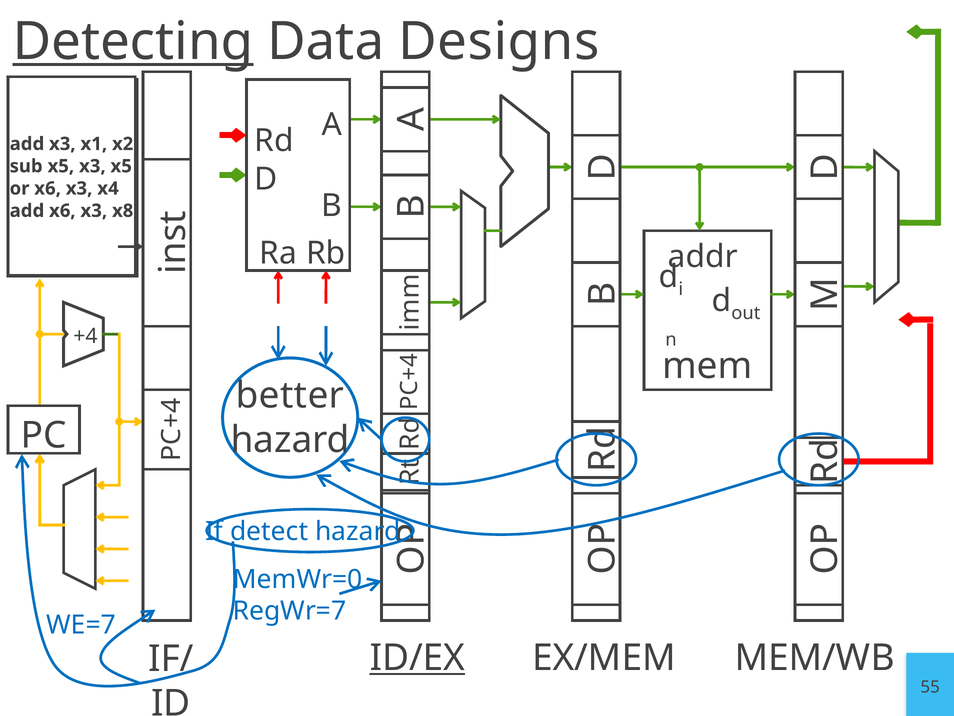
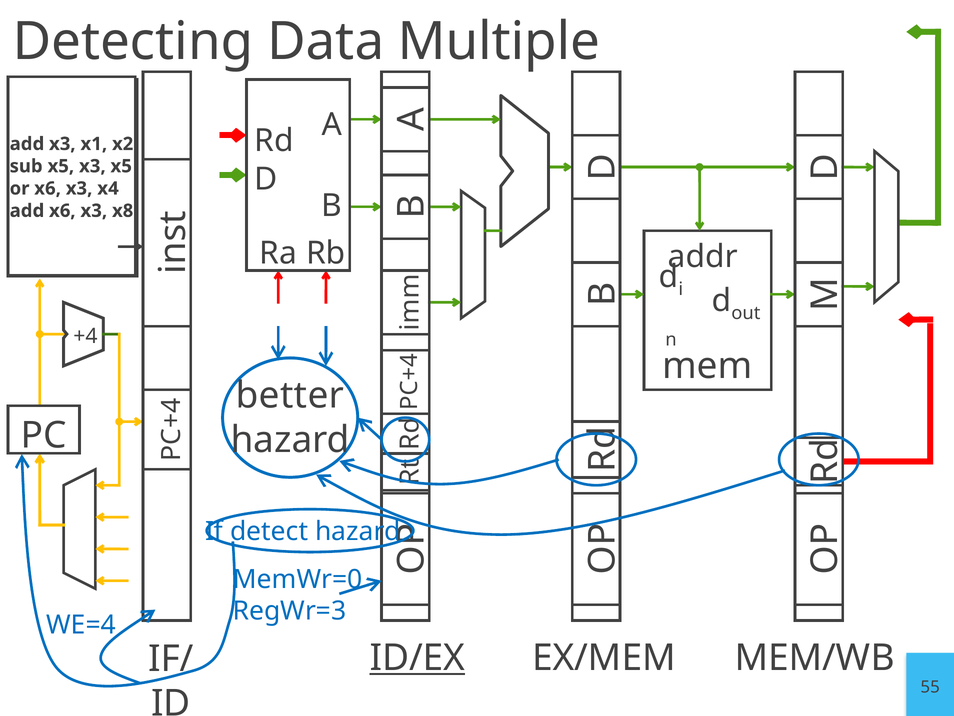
Detecting underline: present -> none
Designs: Designs -> Multiple
RegWr=7: RegWr=7 -> RegWr=3
WE=7: WE=7 -> WE=4
